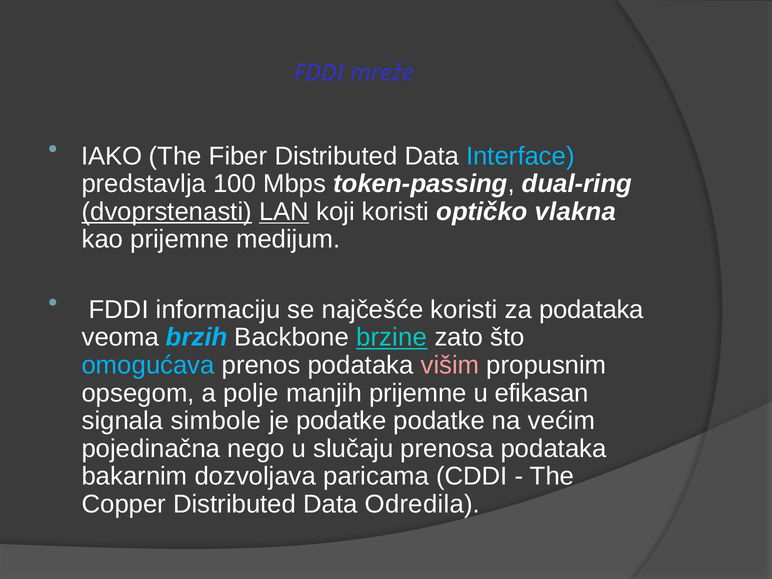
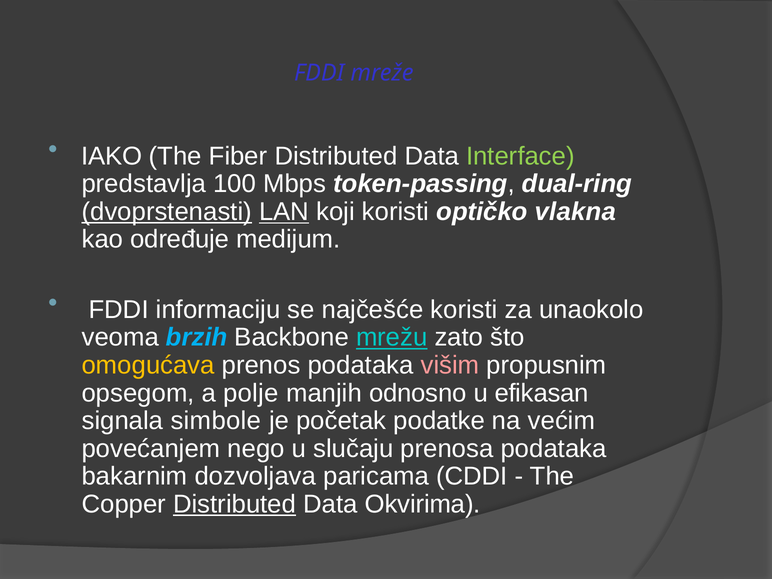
Interface colour: light blue -> light green
kao prijemne: prijemne -> određuje
za podataka: podataka -> unaokolo
brzine: brzine -> mrežu
omogućava colour: light blue -> yellow
manjih prijemne: prijemne -> odnosno
je podatke: podatke -> početak
pojedinačna: pojedinačna -> povećanjem
Distributed at (235, 504) underline: none -> present
Odredila: Odredila -> Okvirima
